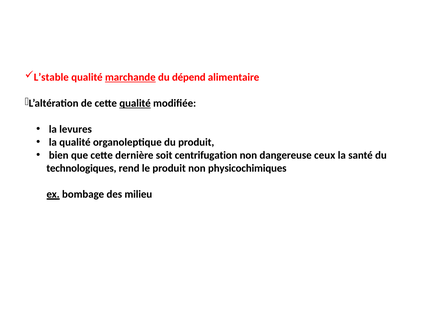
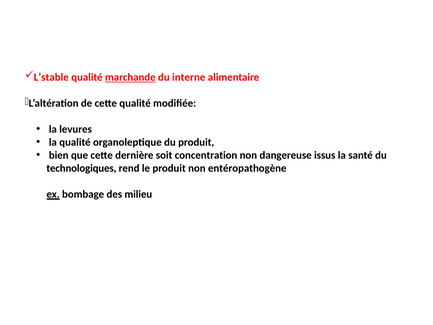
dépend: dépend -> interne
qualité at (135, 103) underline: present -> none
centrifugation: centrifugation -> concentration
ceux: ceux -> issus
physicochimiques: physicochimiques -> entéropathogène
